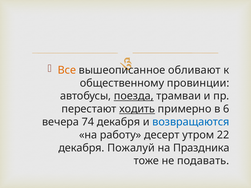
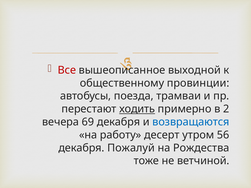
Все colour: orange -> red
обливают: обливают -> выходной
поезда underline: present -> none
6: 6 -> 2
74: 74 -> 69
22: 22 -> 56
Праздника: Праздника -> Рождества
подавать: подавать -> ветчиной
